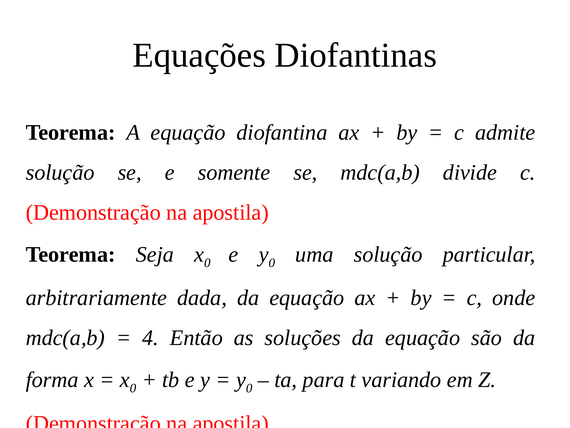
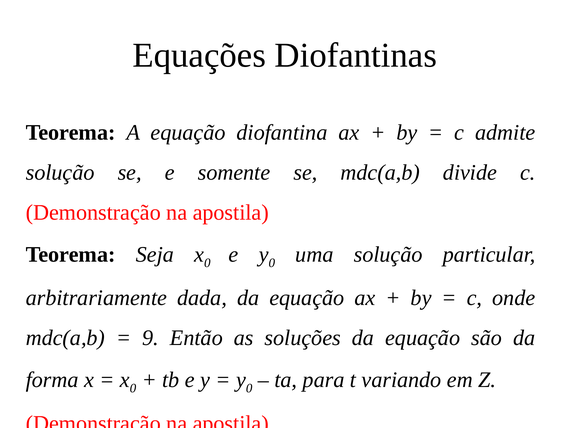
4: 4 -> 9
